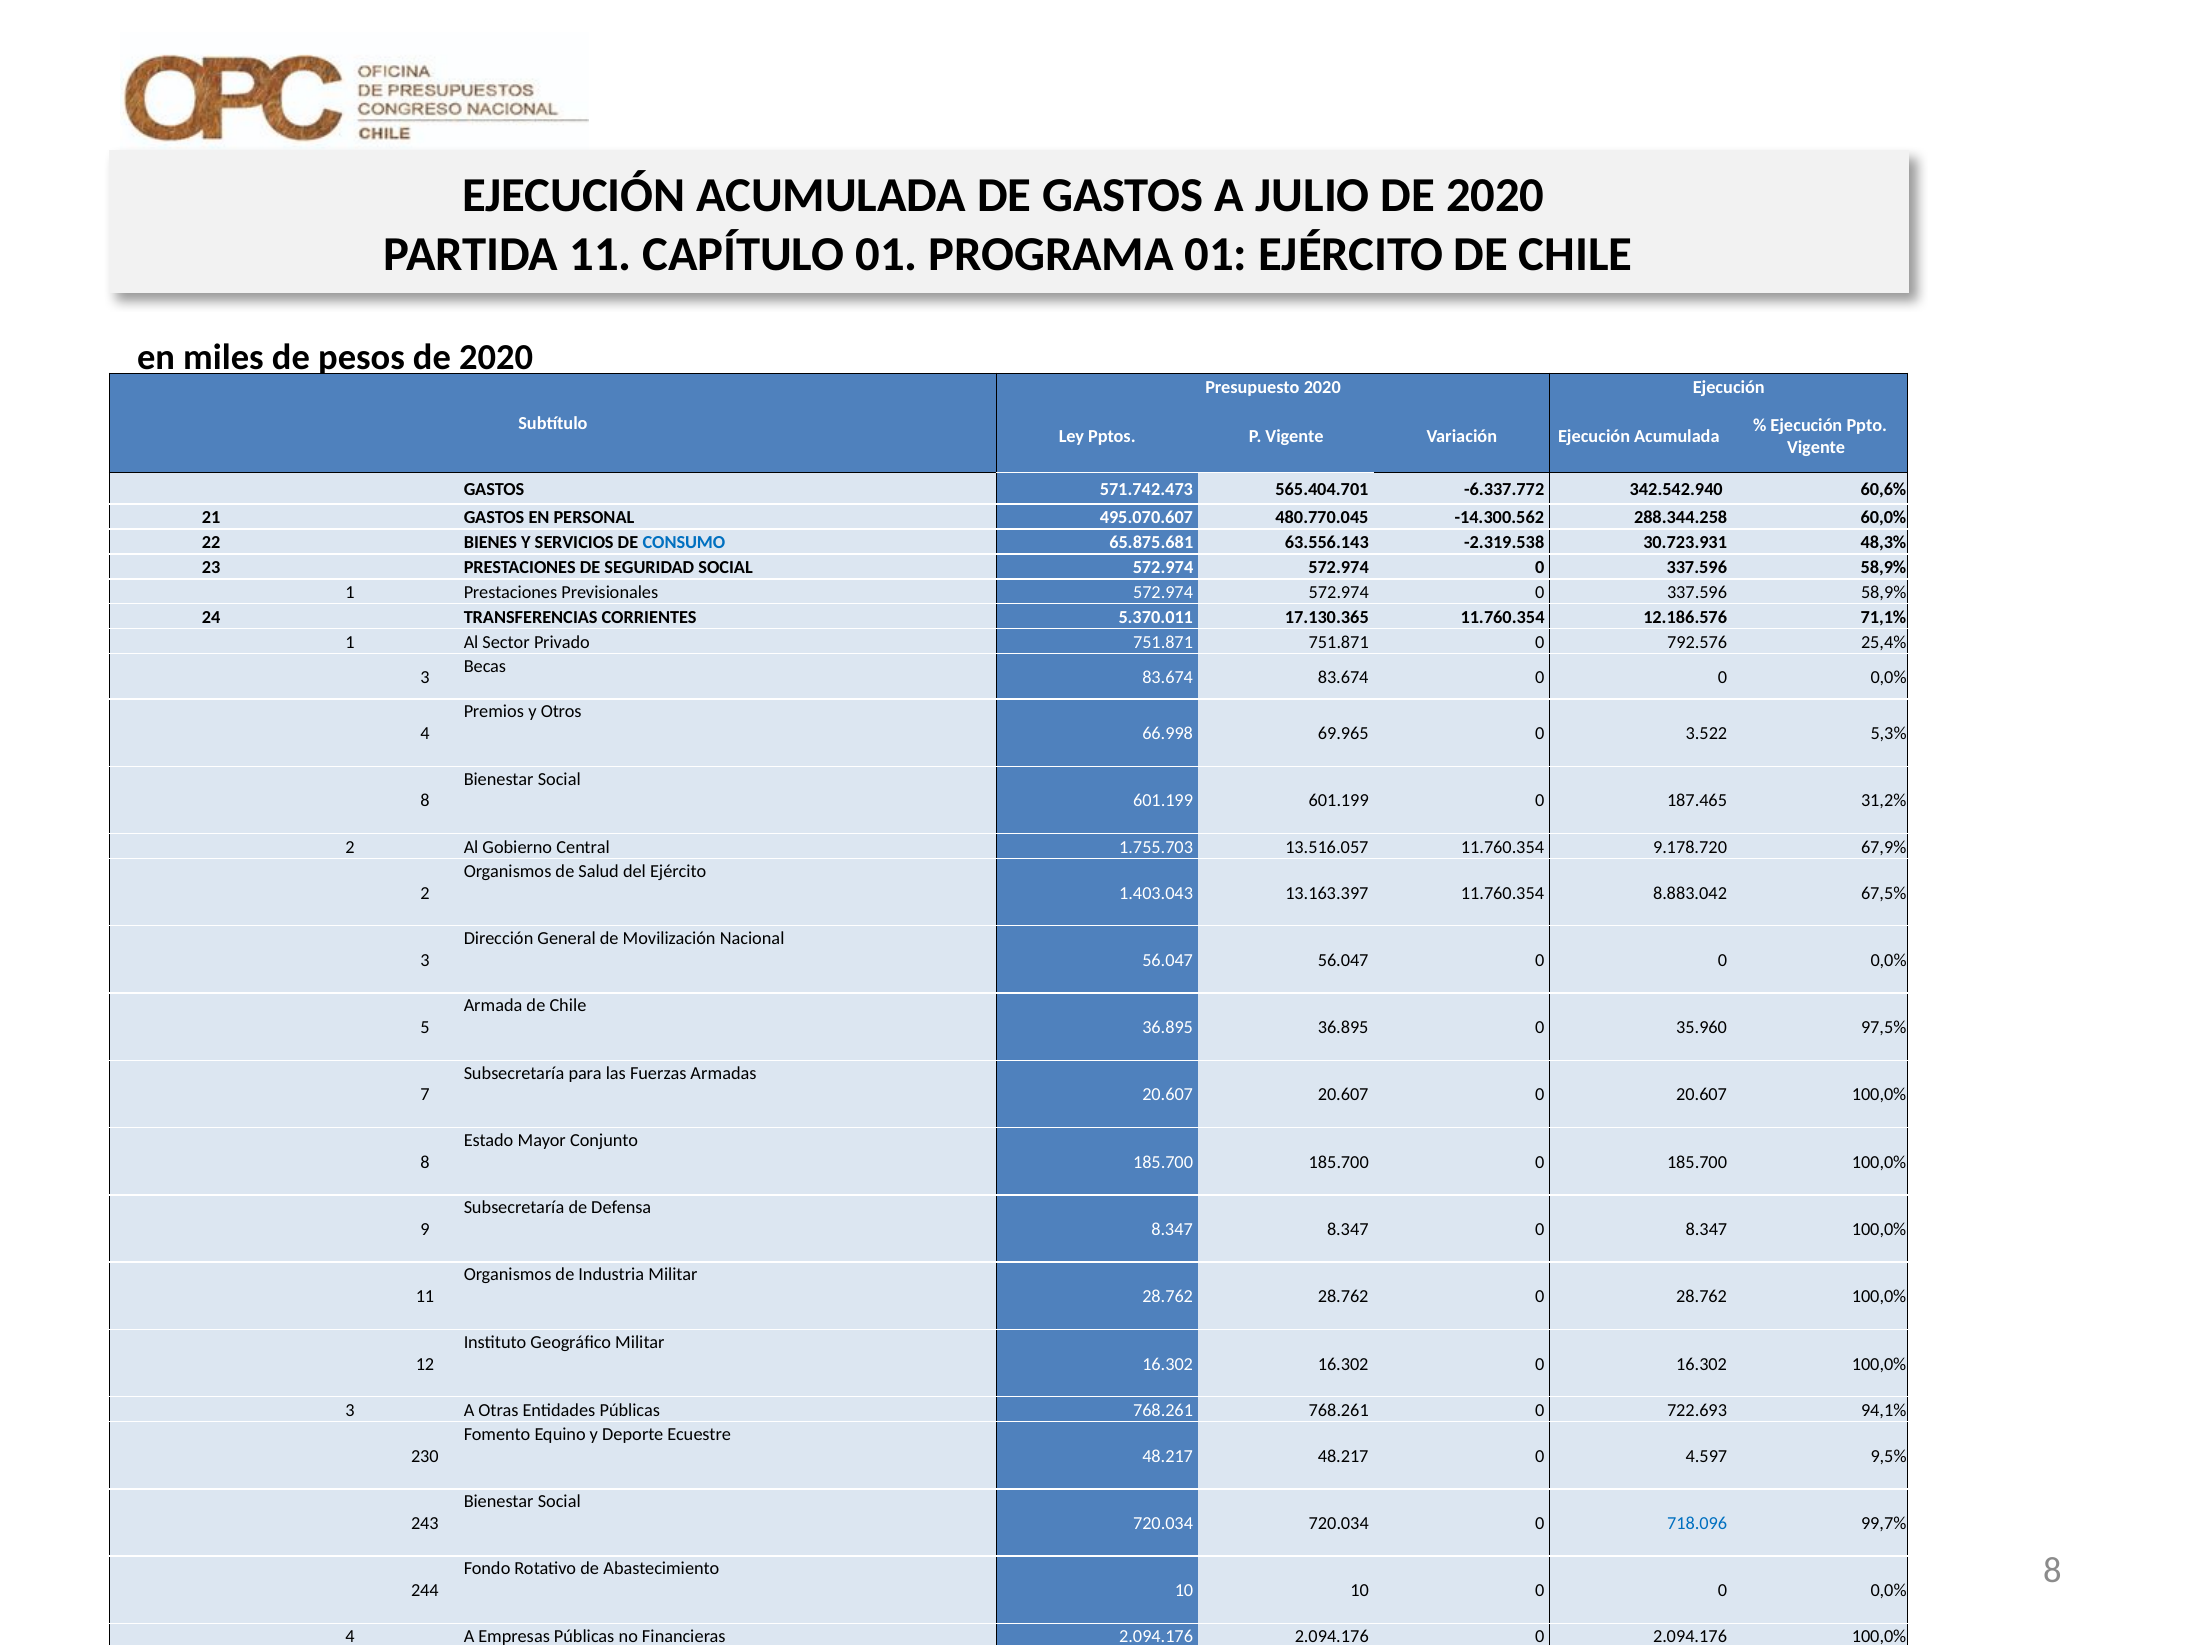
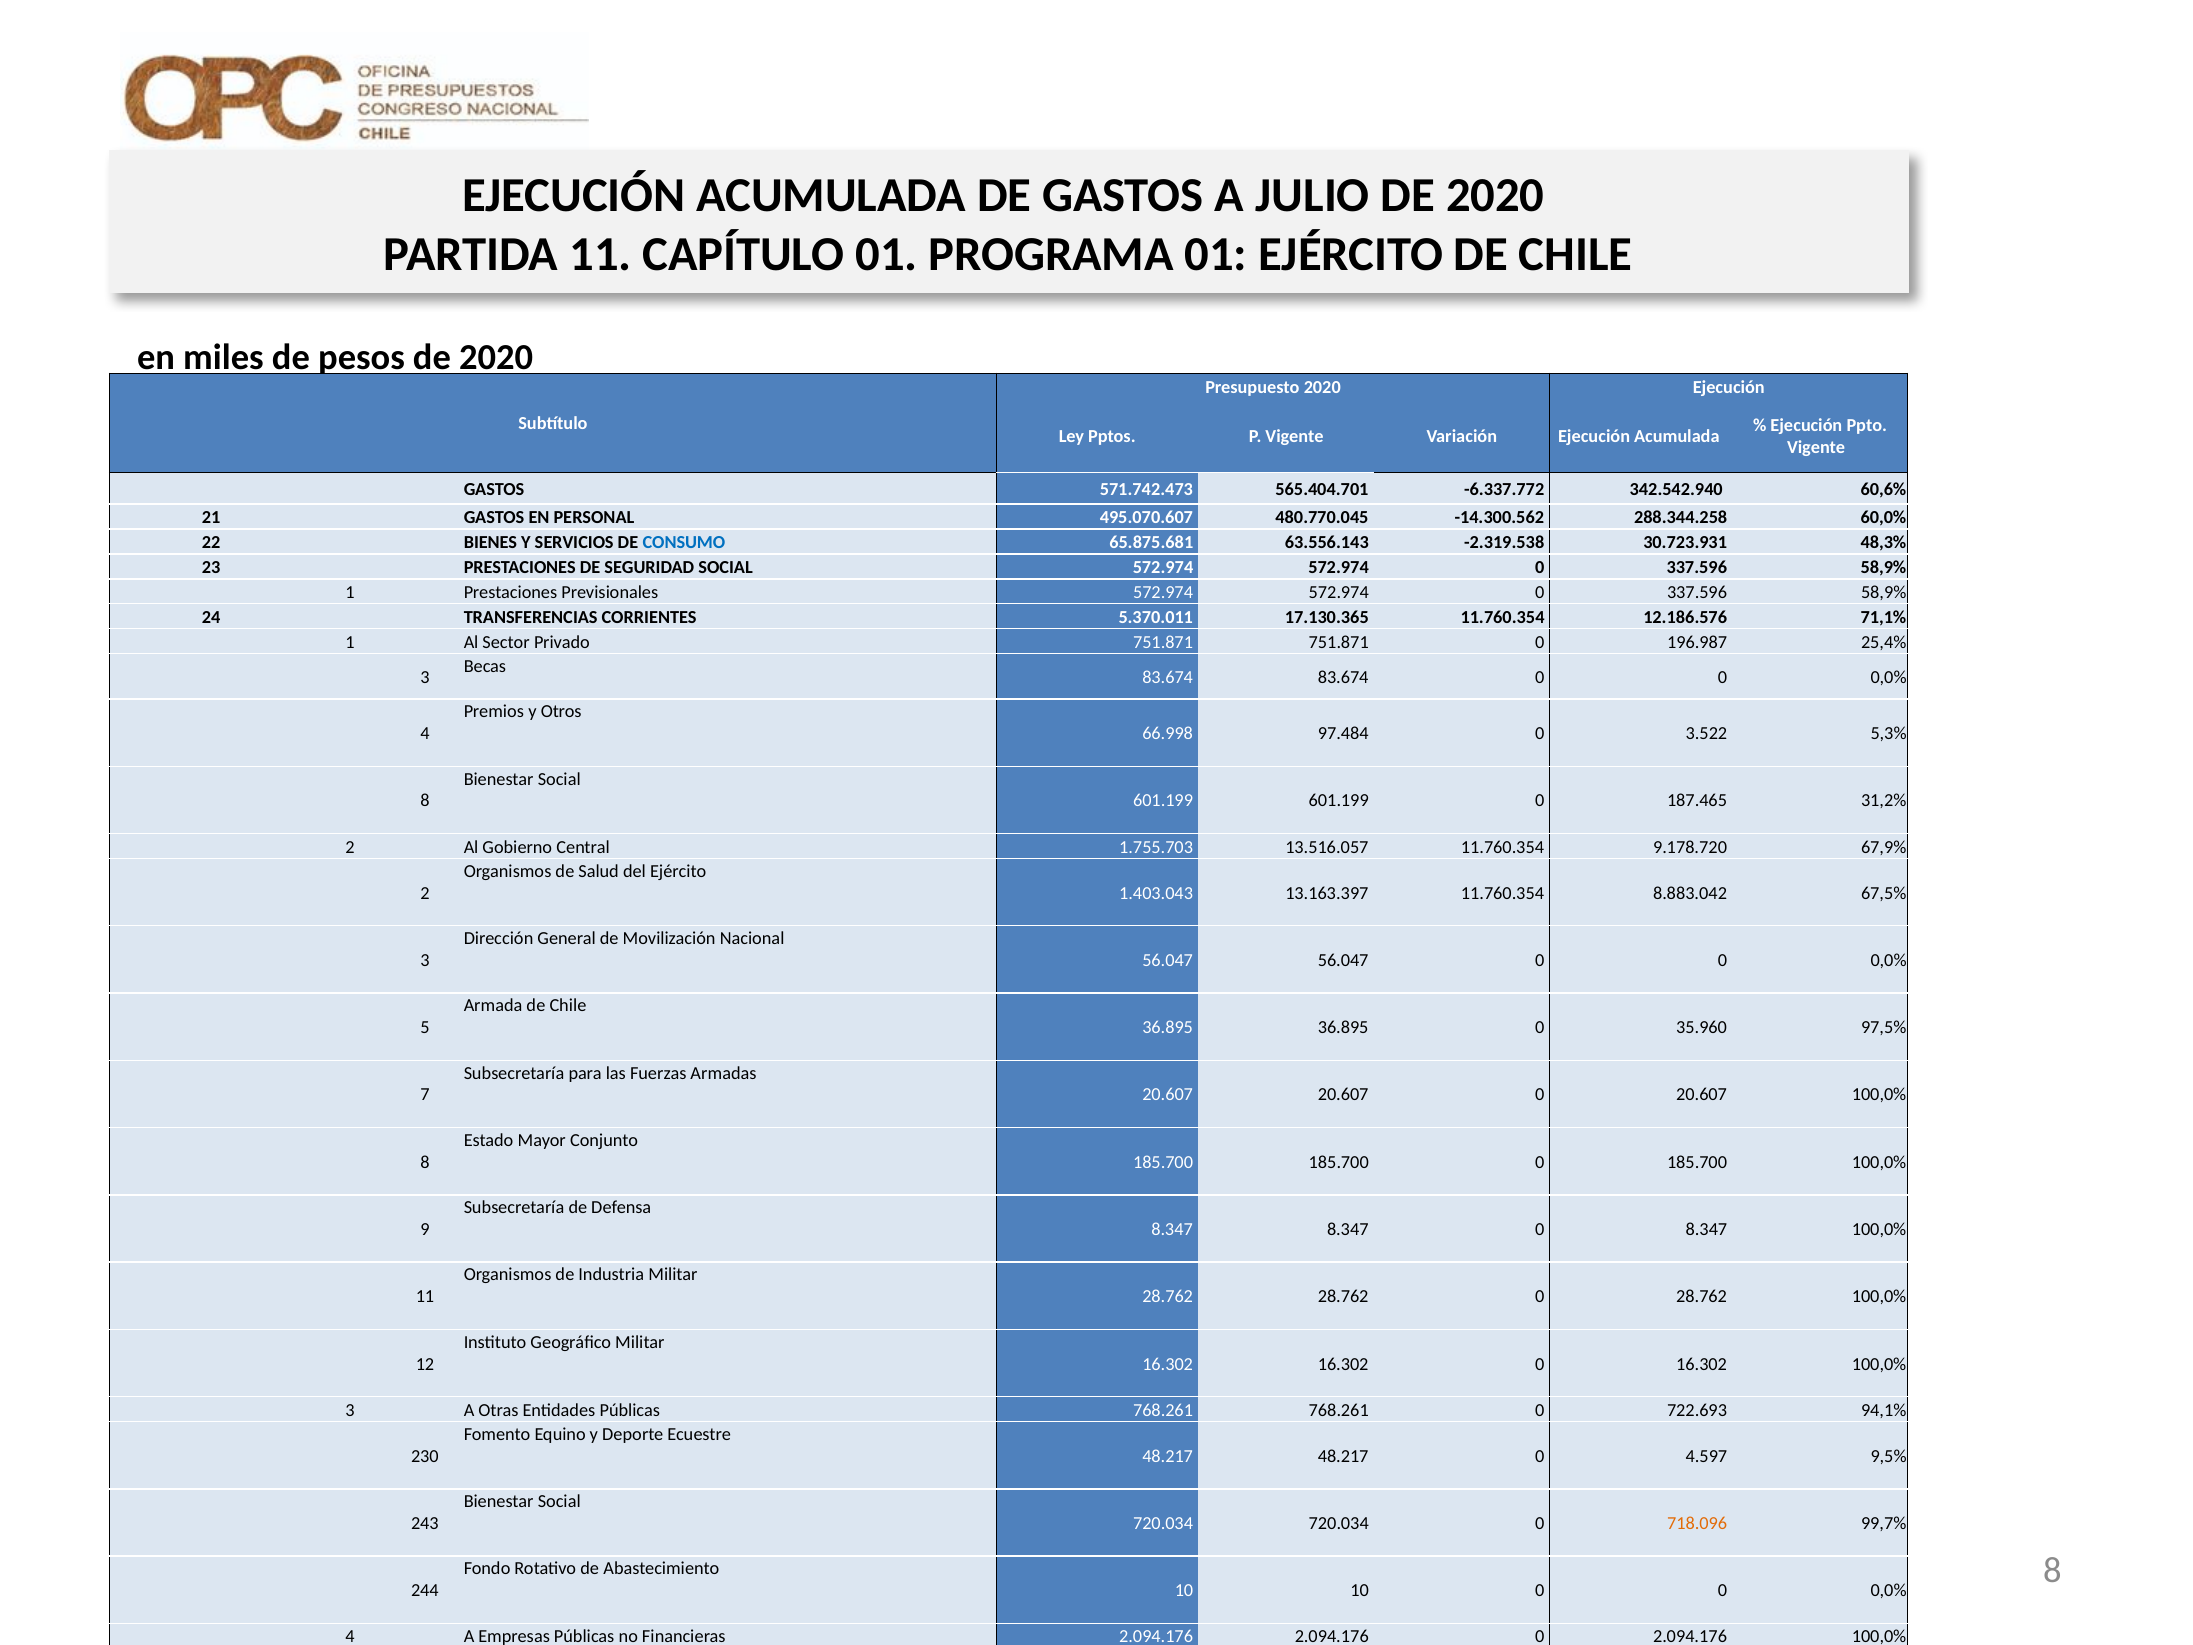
792.576: 792.576 -> 196.987
69.965: 69.965 -> 97.484
718.096 colour: blue -> orange
